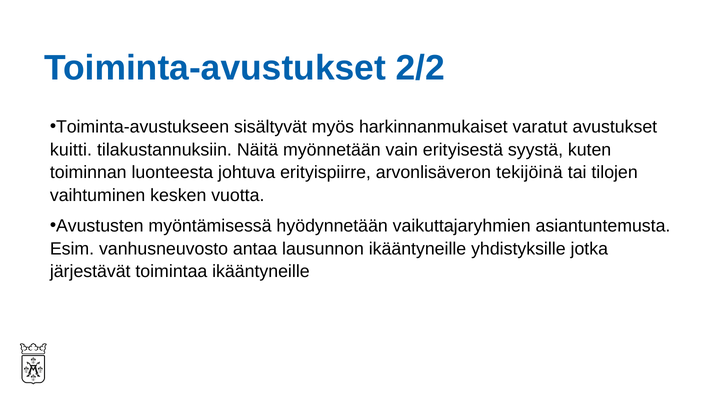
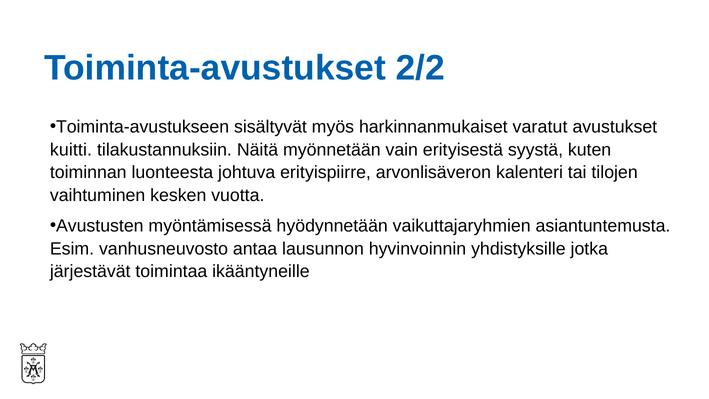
tekijöinä: tekijöinä -> kalenteri
lausunnon ikääntyneille: ikääntyneille -> hyvinvoinnin
